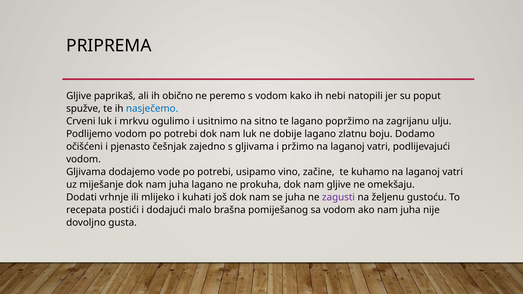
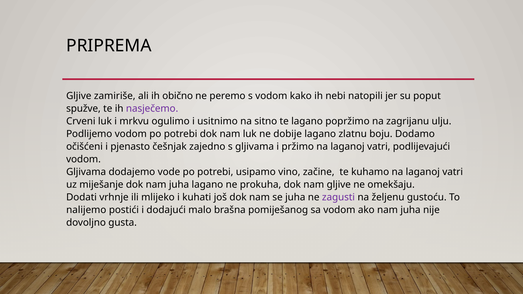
paprikaš: paprikaš -> zamiriše
nasječemo colour: blue -> purple
recepata: recepata -> nalijemo
